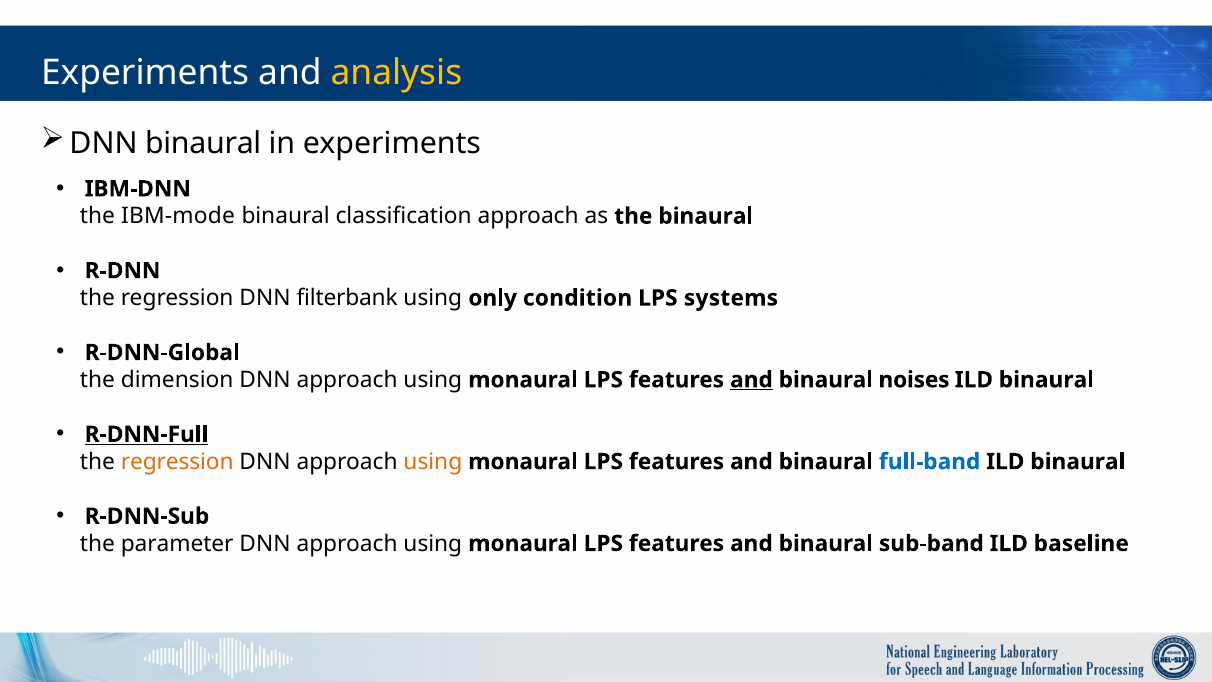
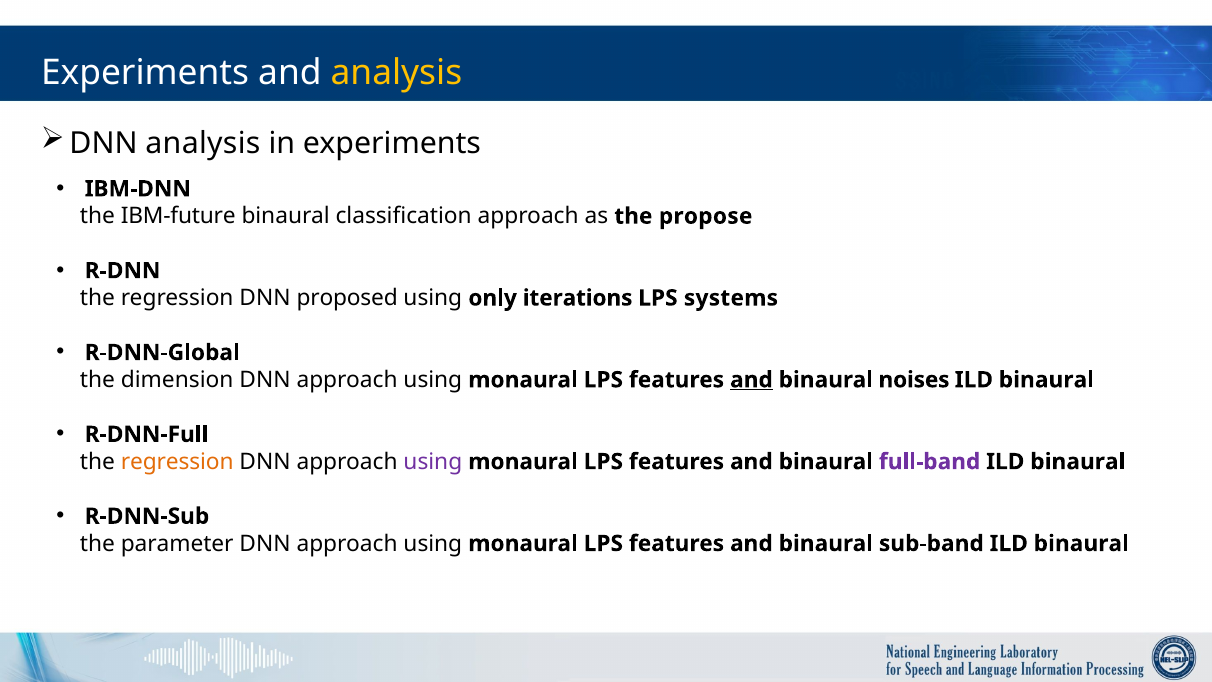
DNN binaural: binaural -> analysis
IBM-mode: IBM-mode -> IBM-future
the binaural: binaural -> propose
filterbank: filterbank -> proposed
condition: condition -> iterations
R-DNN-Full underline: present -> none
using at (433, 462) colour: orange -> purple
full-band colour: blue -> purple
sub-band ILD baseline: baseline -> binaural
